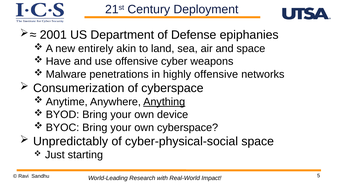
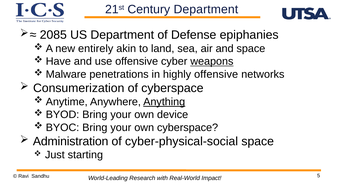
Century Deployment: Deployment -> Department
2001: 2001 -> 2085
weapons underline: none -> present
Unpredictably: Unpredictably -> Administration
